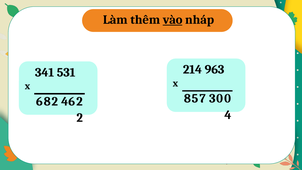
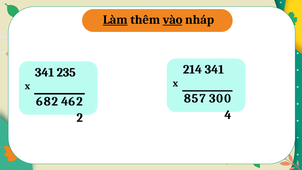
Làm underline: none -> present
214 963: 963 -> 341
531: 531 -> 235
